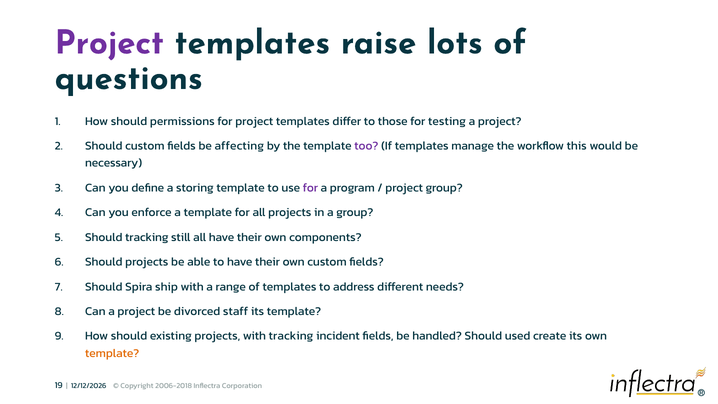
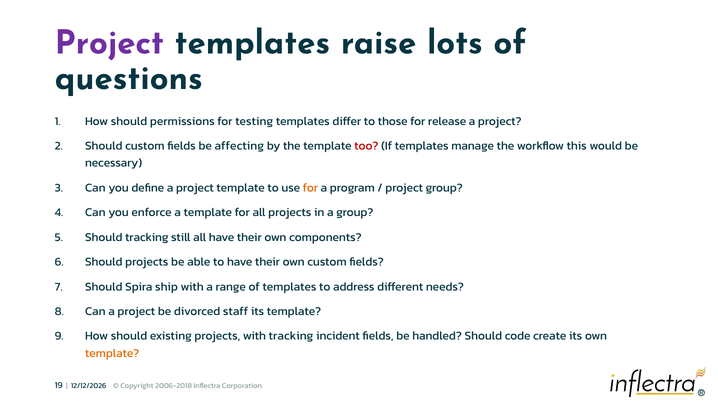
for project: project -> testing
testing: testing -> release
too colour: purple -> red
define a storing: storing -> project
for at (310, 188) colour: purple -> orange
used: used -> code
